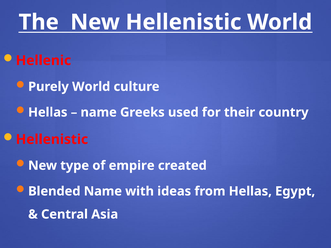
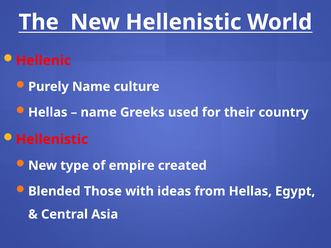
Purely World: World -> Name
Blended Name: Name -> Those
